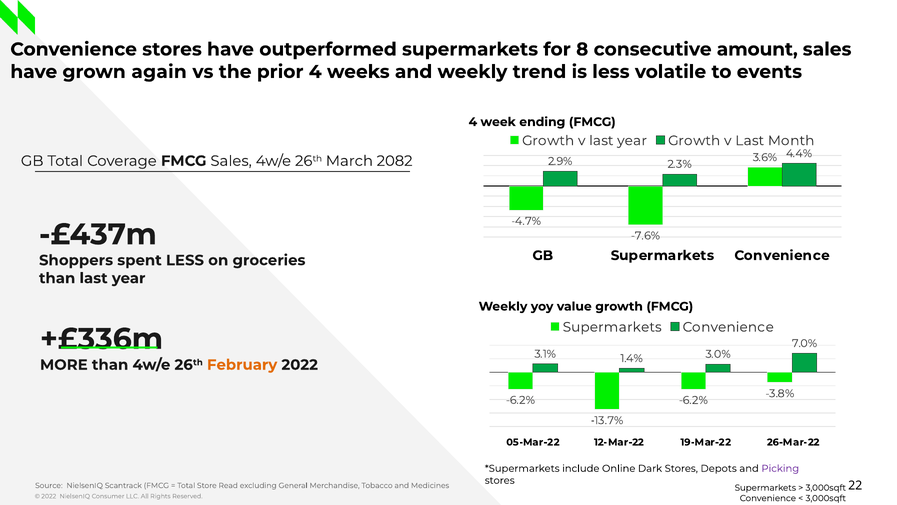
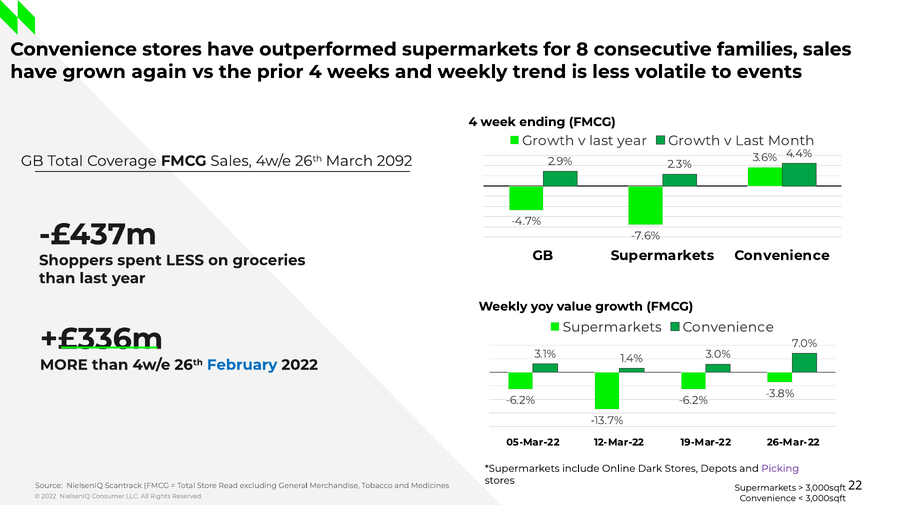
amount: amount -> families
2082: 2082 -> 2092
February colour: orange -> blue
